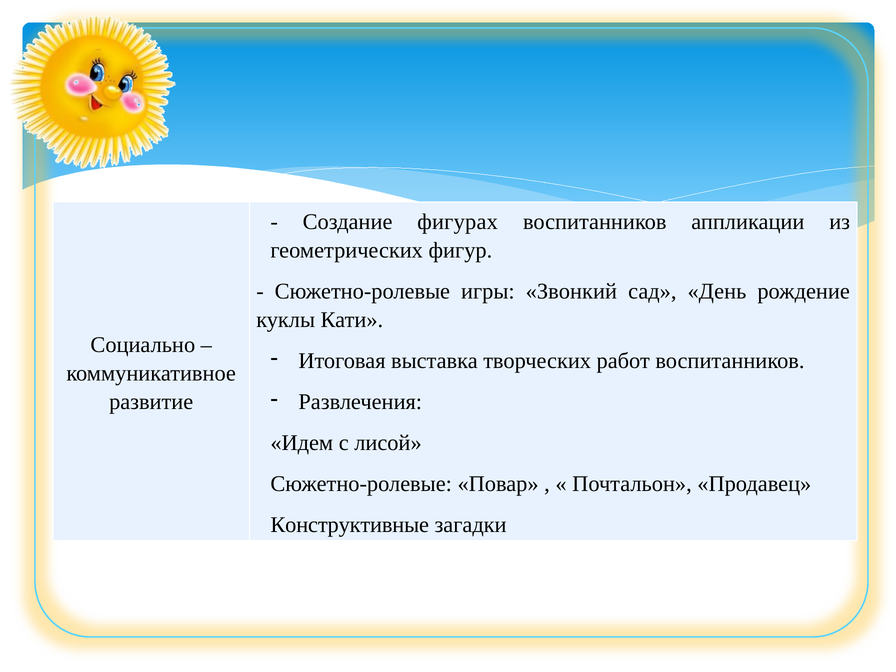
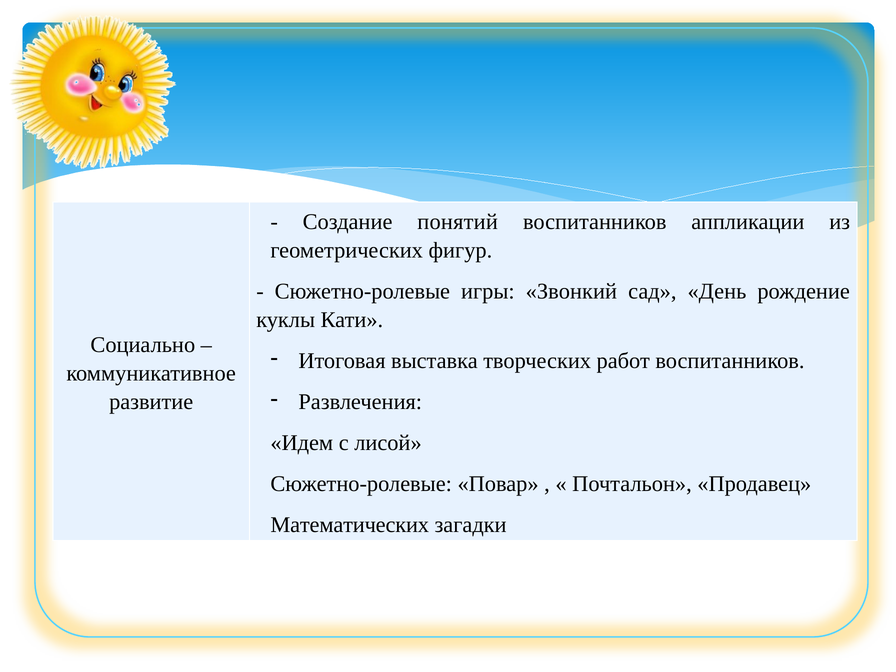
фигурах: фигурах -> понятий
Конструктивные: Конструктивные -> Математических
